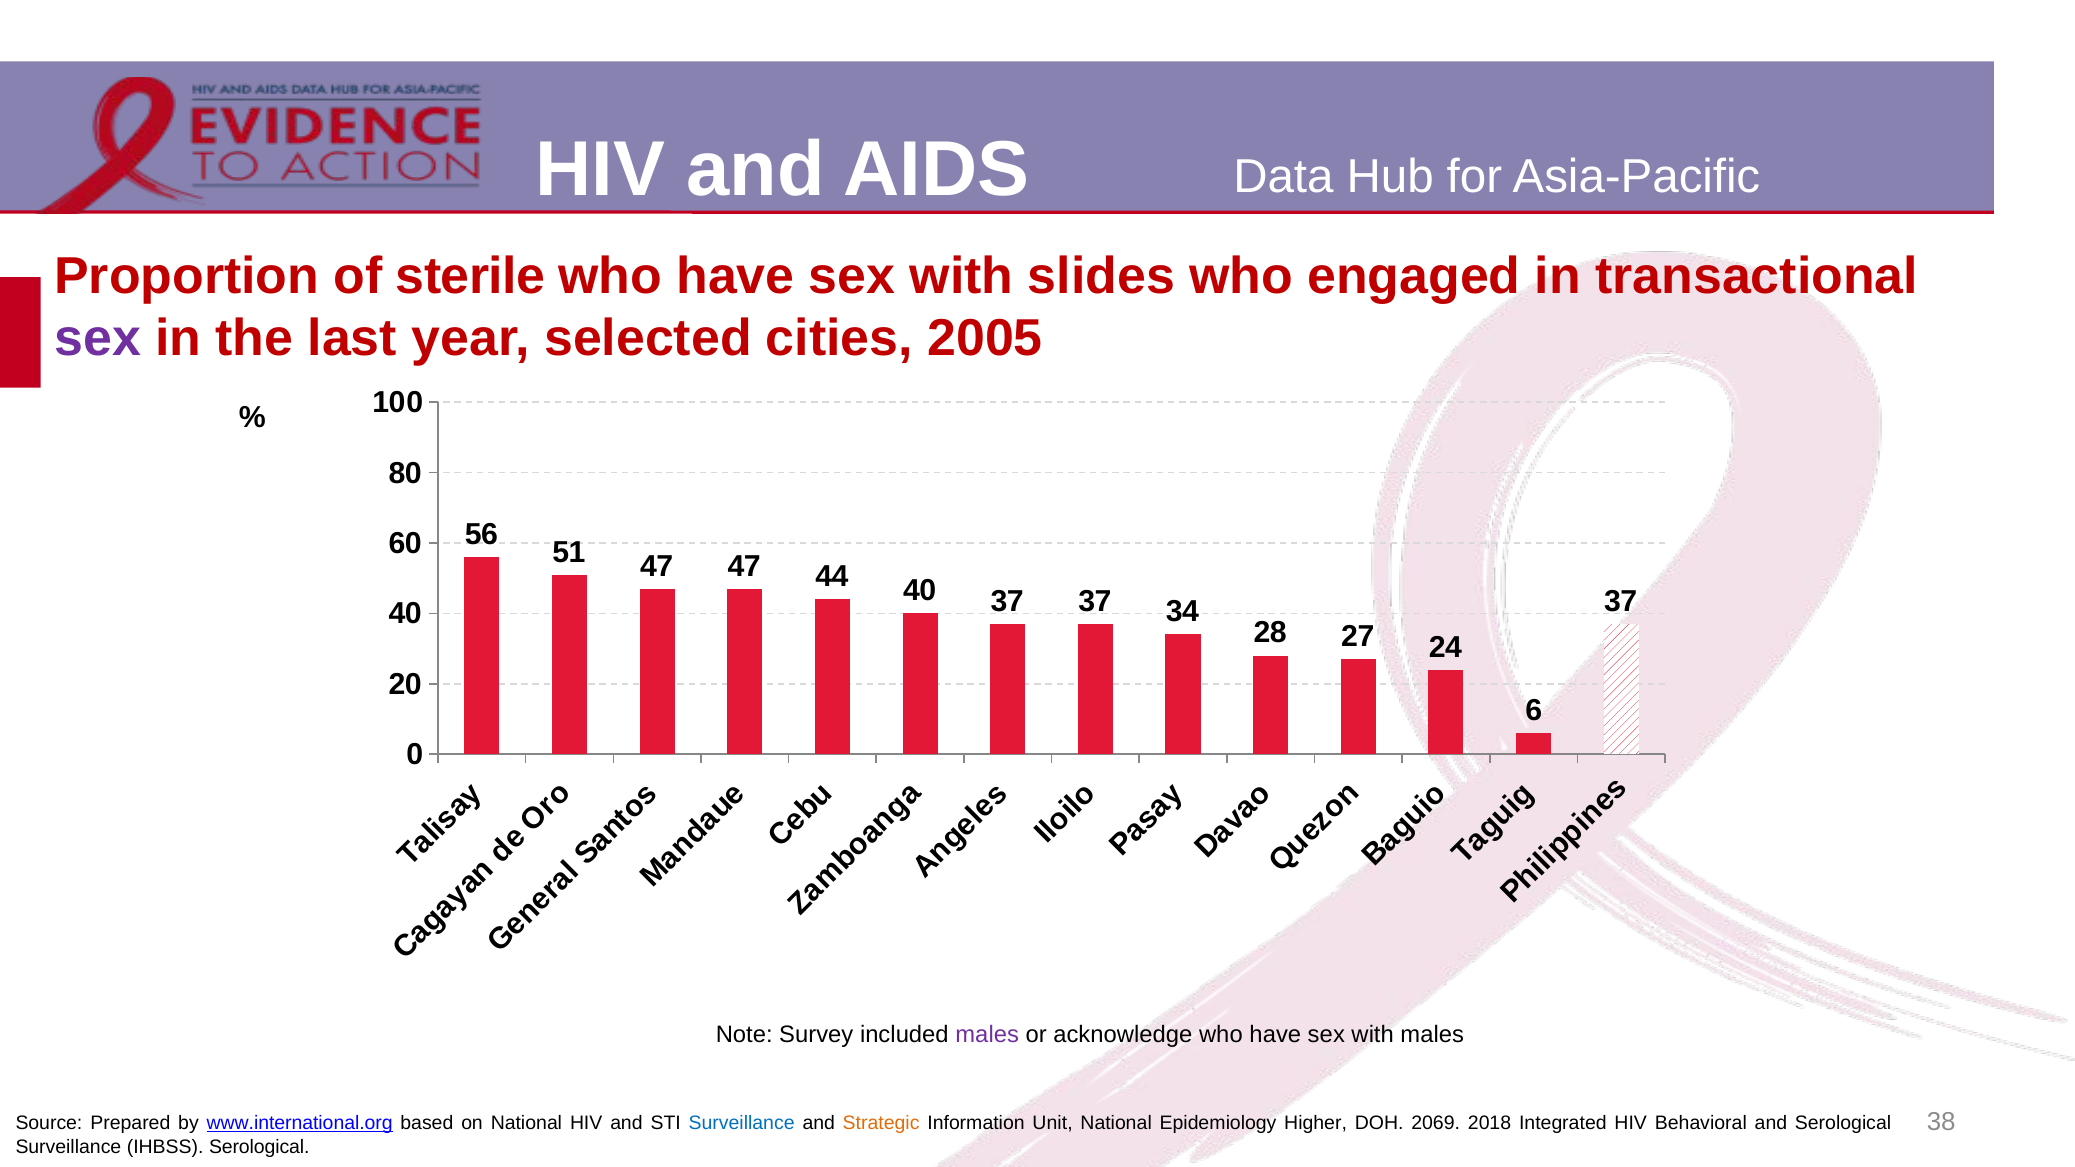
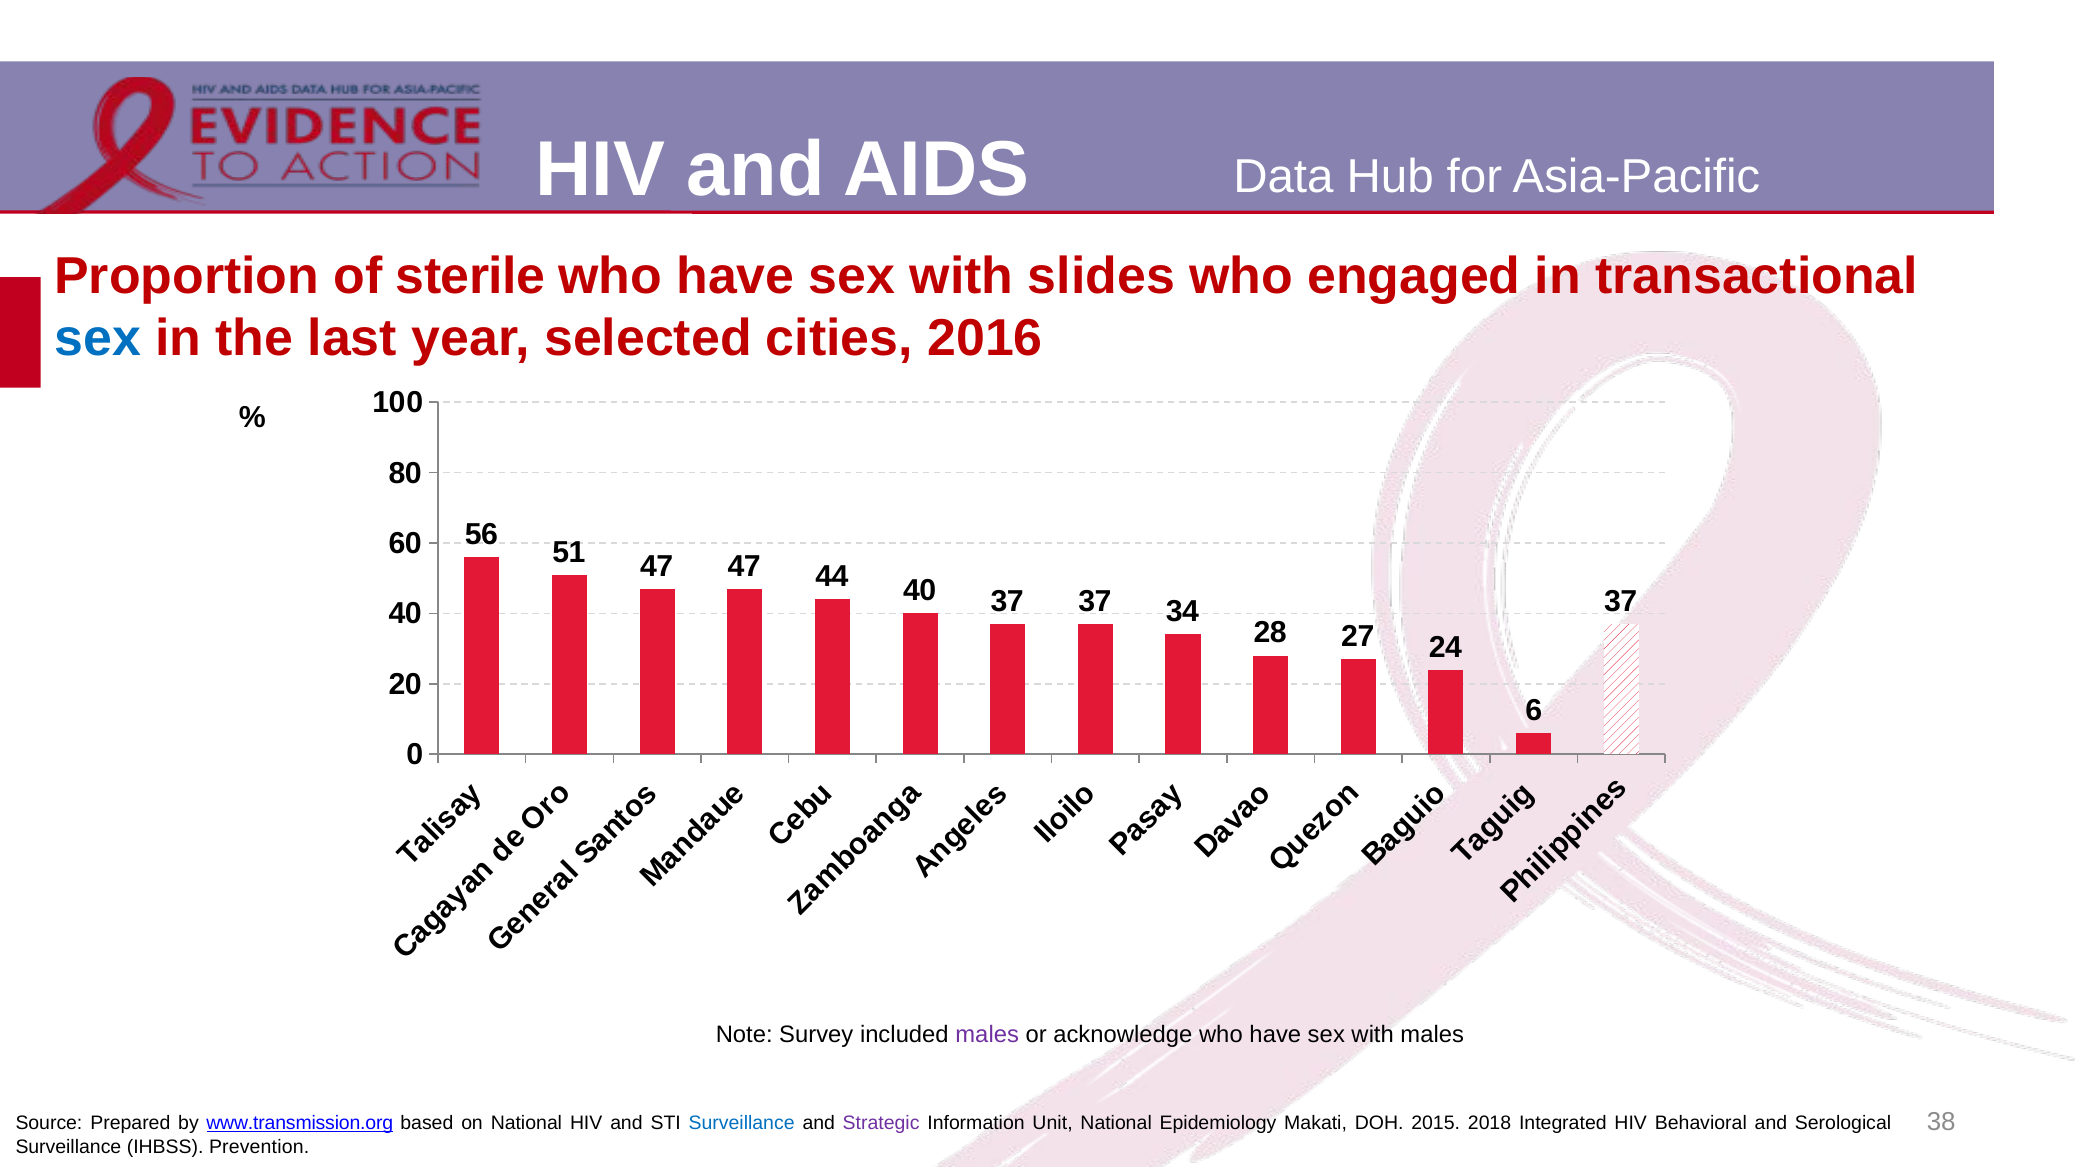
sex at (98, 338) colour: purple -> blue
2005: 2005 -> 2016
www.international.org: www.international.org -> www.transmission.org
Strategic colour: orange -> purple
Higher: Higher -> Makati
2069: 2069 -> 2015
IHBSS Serological: Serological -> Prevention
